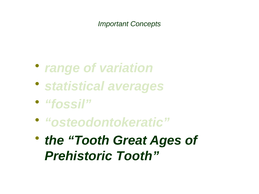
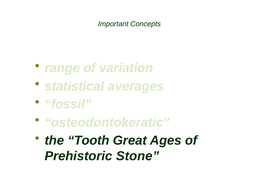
Prehistoric Tooth: Tooth -> Stone
